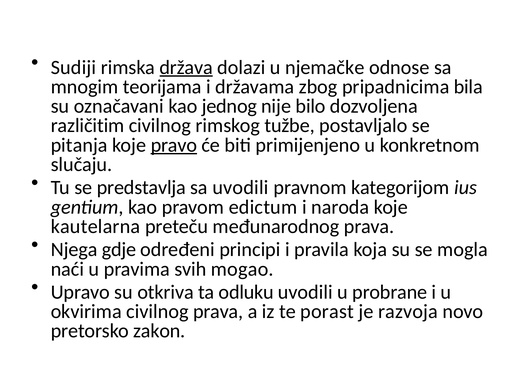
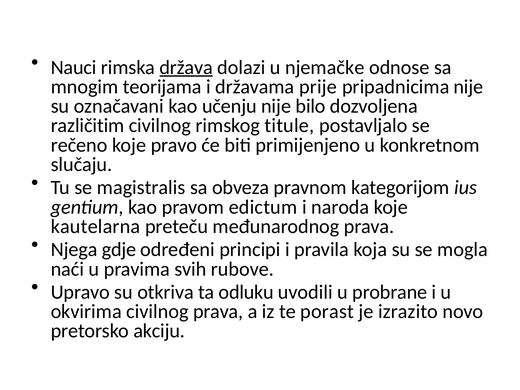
Sudiji: Sudiji -> Nauci
zbog: zbog -> prije
pripadnicima bila: bila -> nije
jednog: jednog -> učenju
tužbe: tužbe -> titule
pitanja: pitanja -> rečeno
pravo underline: present -> none
predstavlja: predstavlja -> magistralis
sa uvodili: uvodili -> obveza
mogao: mogao -> rubove
razvoja: razvoja -> izrazito
zakon: zakon -> akciju
